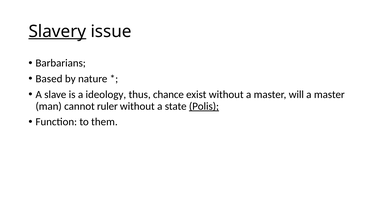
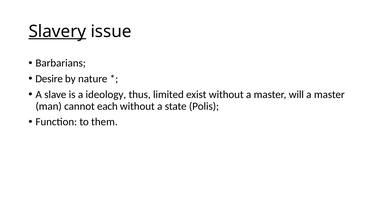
Based: Based -> Desire
chance: chance -> limited
ruler: ruler -> each
Polis underline: present -> none
